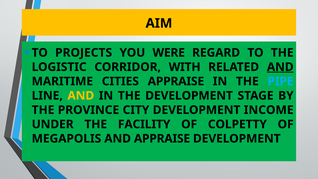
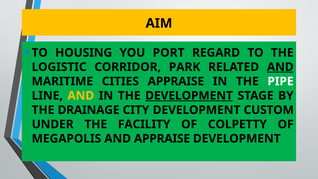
PROJECTS: PROJECTS -> HOUSING
WERE: WERE -> PORT
WITH: WITH -> PARK
PIPE colour: light blue -> white
DEVELOPMENT at (189, 96) underline: none -> present
PROVINCE: PROVINCE -> DRAINAGE
INCOME: INCOME -> CUSTOM
